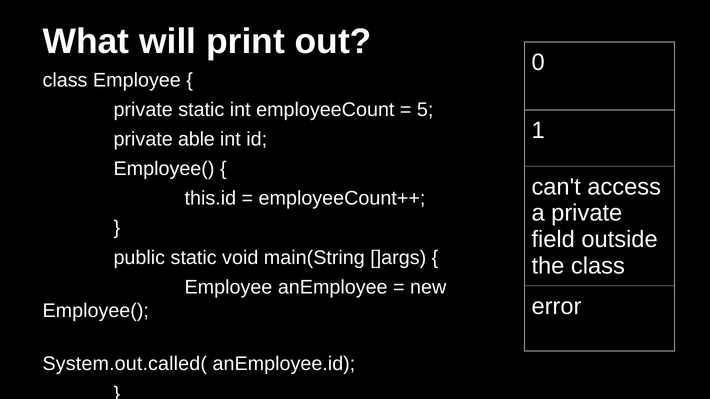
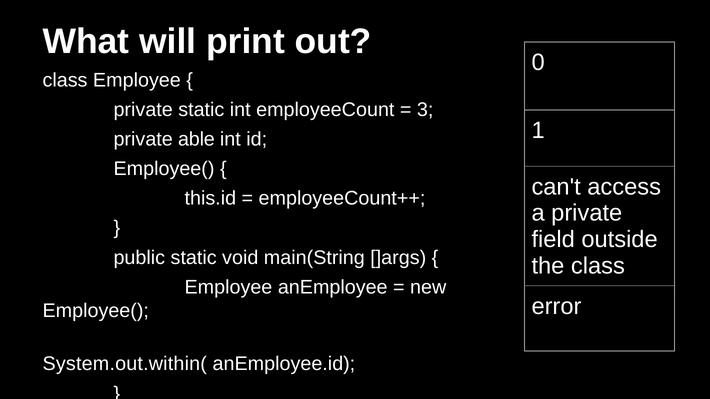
5: 5 -> 3
System.out.called(: System.out.called( -> System.out.within(
